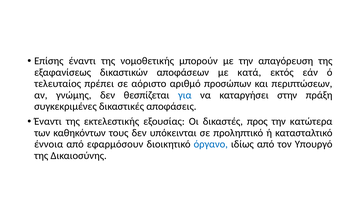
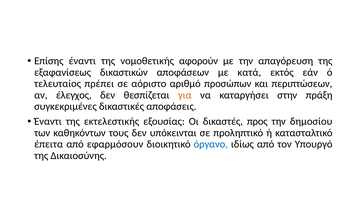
μπορούν: μπορούν -> αφορούν
γνώμης: γνώμης -> έλεγχος
για colour: blue -> orange
κατώτερα: κατώτερα -> δημοσίου
έννοια: έννοια -> έπειτα
